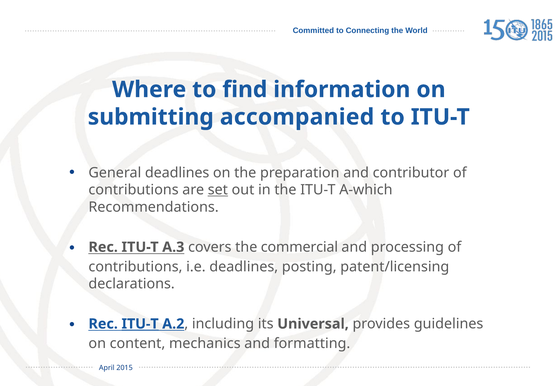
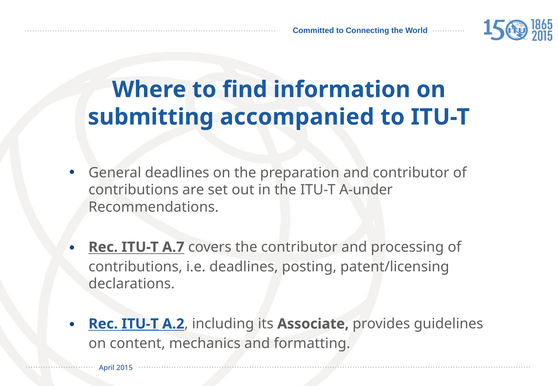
set underline: present -> none
A-which: A-which -> A-under
A.3: A.3 -> A.7
the commercial: commercial -> contributor
Universal: Universal -> Associate
